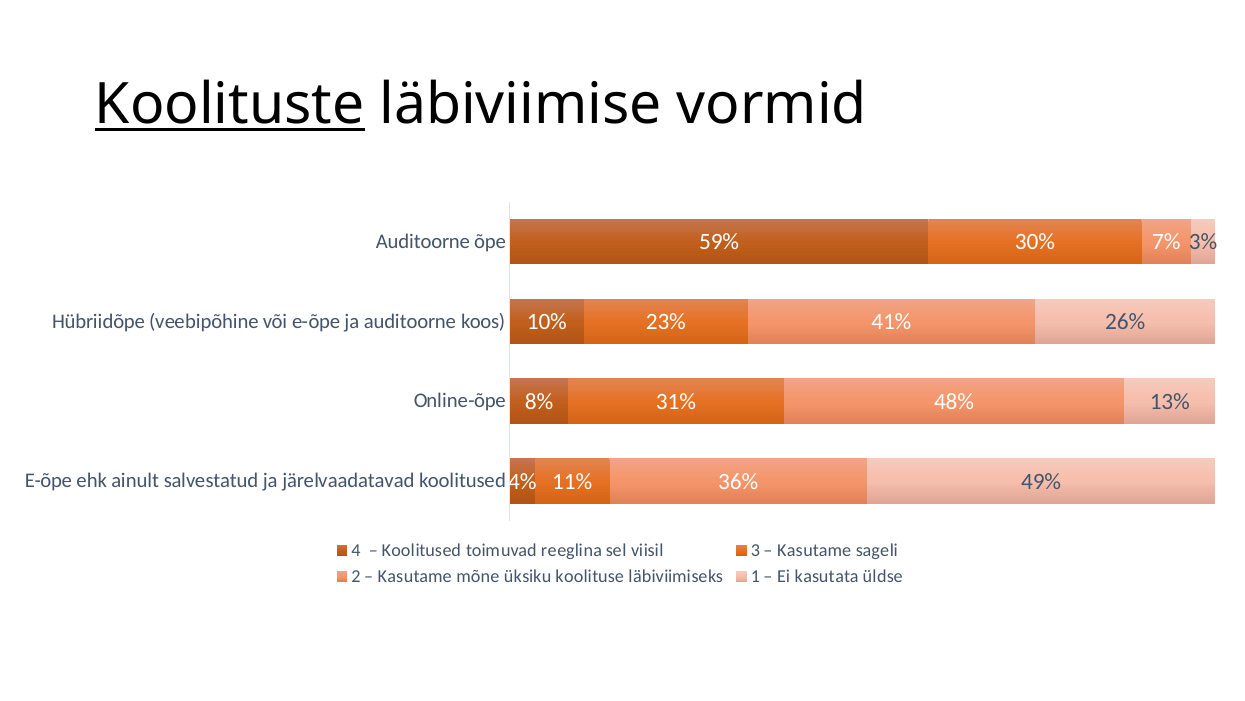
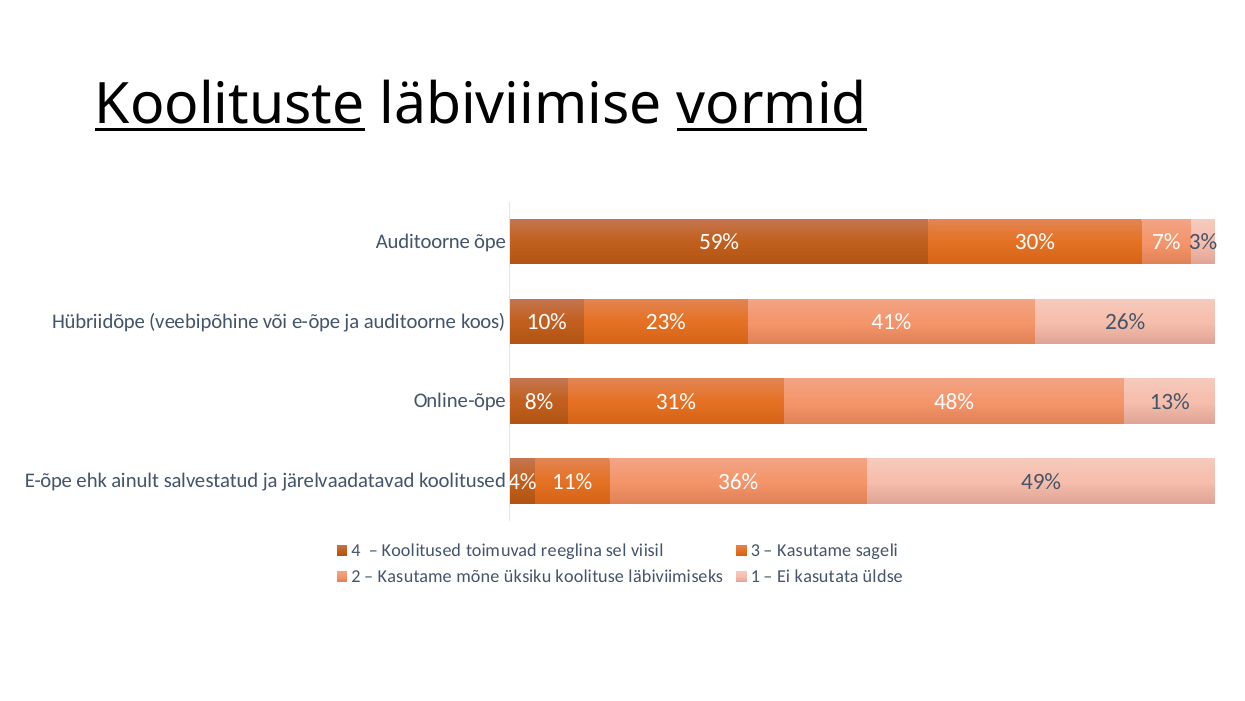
vormid underline: none -> present
